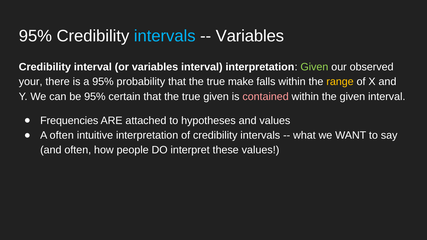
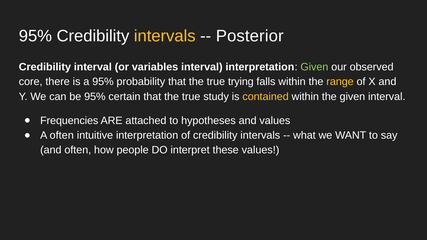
intervals at (165, 36) colour: light blue -> yellow
Variables at (250, 36): Variables -> Posterior
your: your -> core
make: make -> trying
true given: given -> study
contained colour: pink -> yellow
